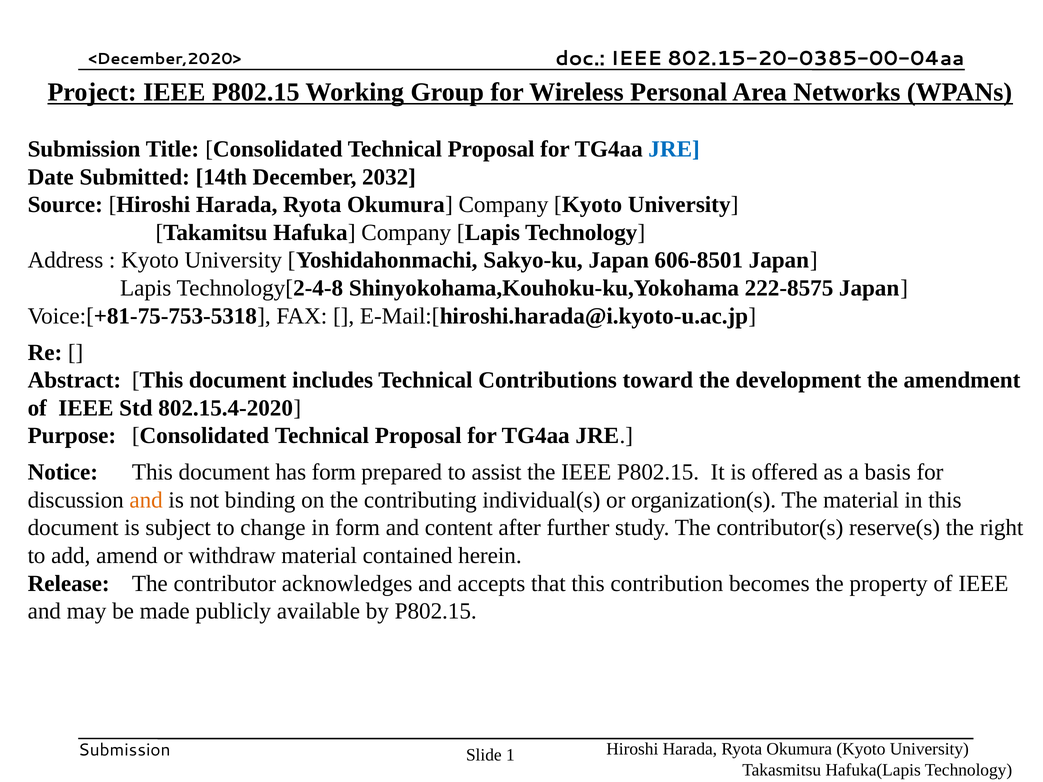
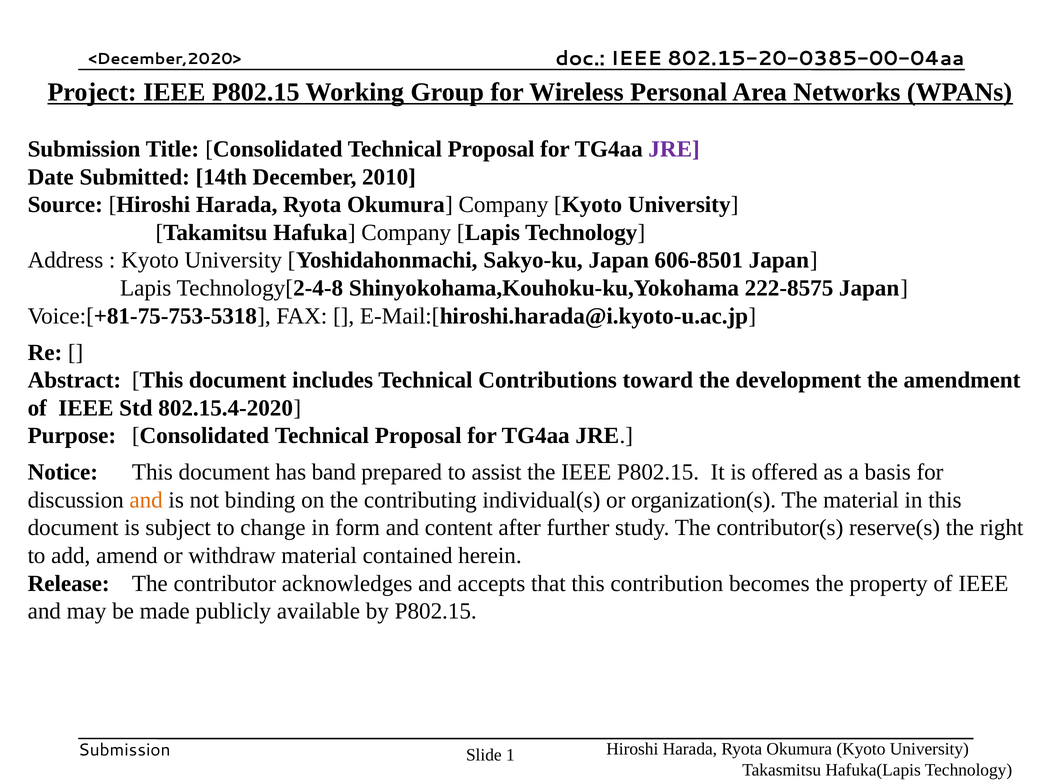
JRE at (674, 149) colour: blue -> purple
2032: 2032 -> 2010
has form: form -> band
